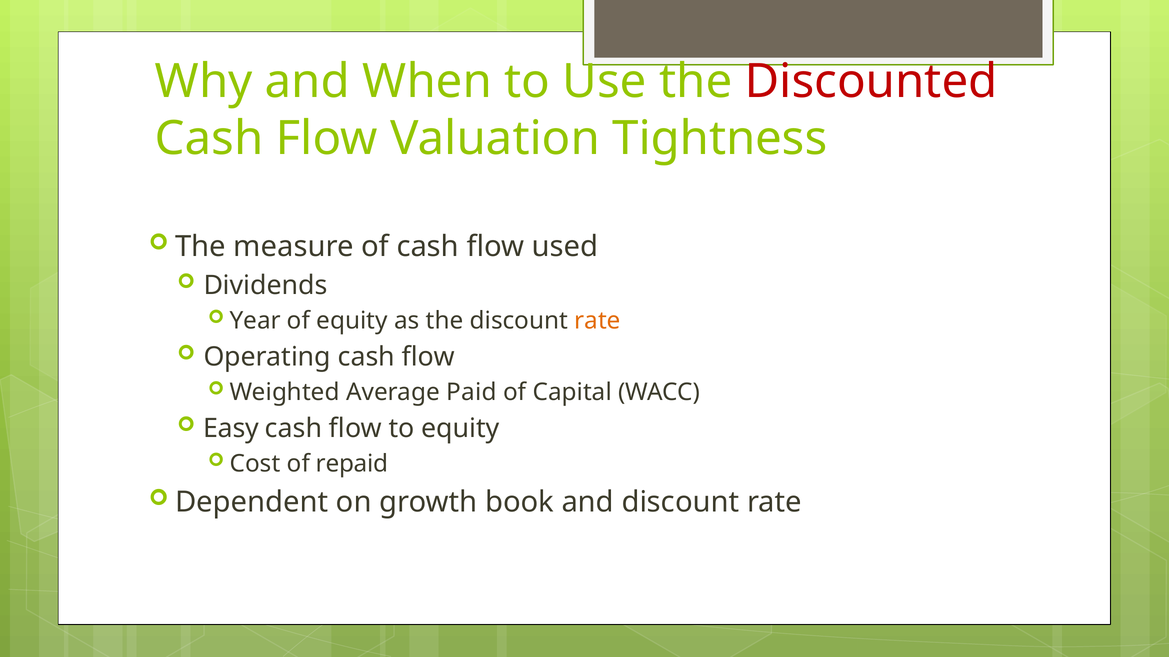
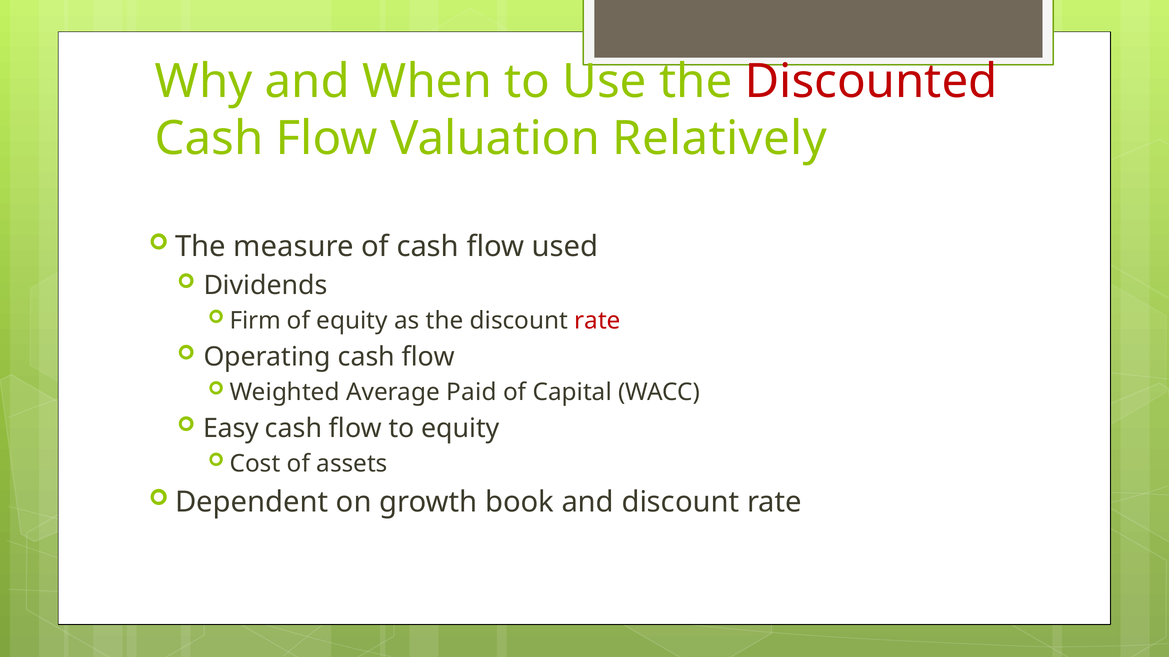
Tightness: Tightness -> Relatively
Year: Year -> Firm
rate at (597, 321) colour: orange -> red
repaid: repaid -> assets
